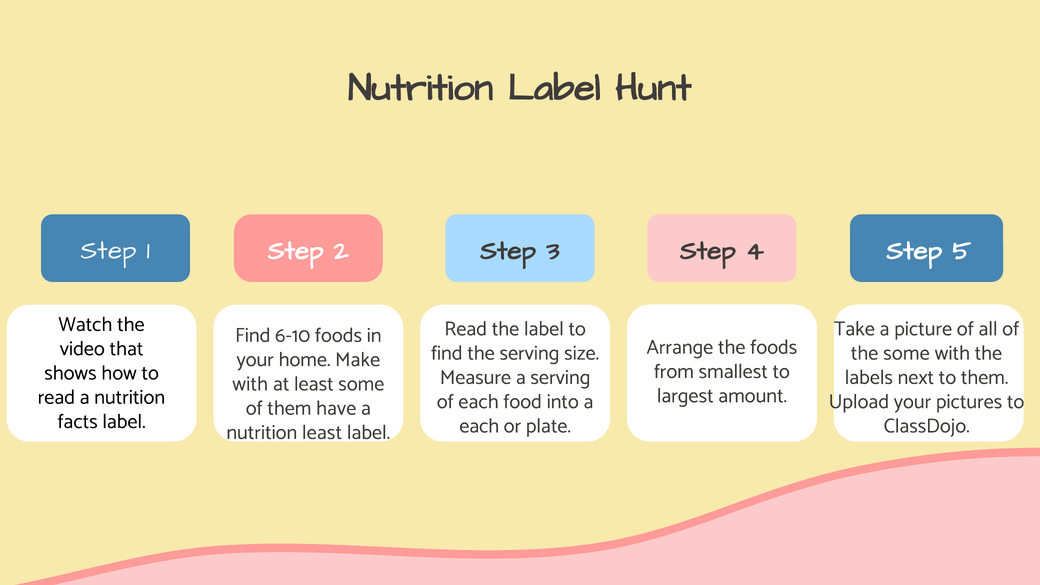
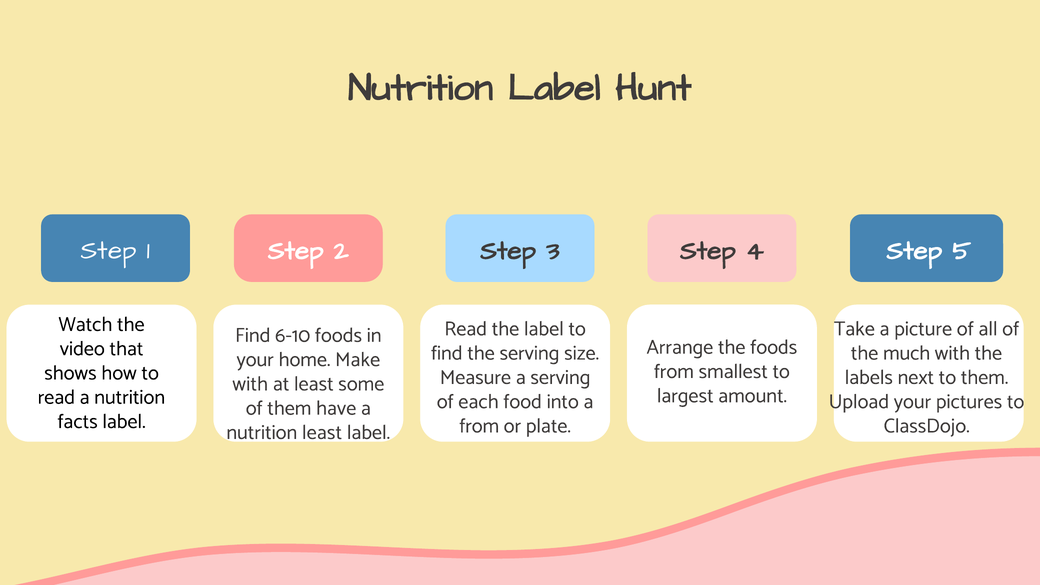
the some: some -> much
each at (479, 426): each -> from
